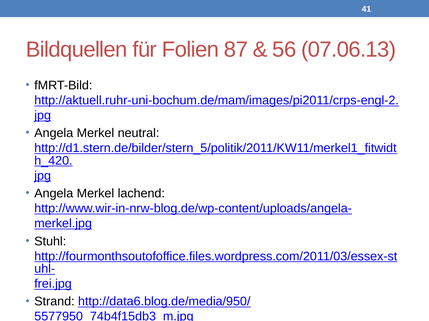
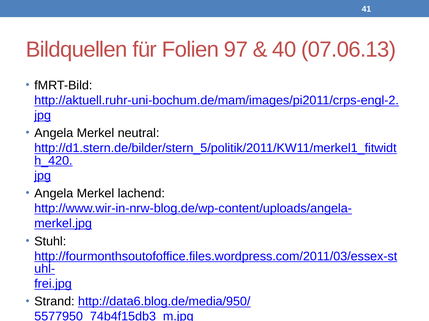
87: 87 -> 97
56: 56 -> 40
